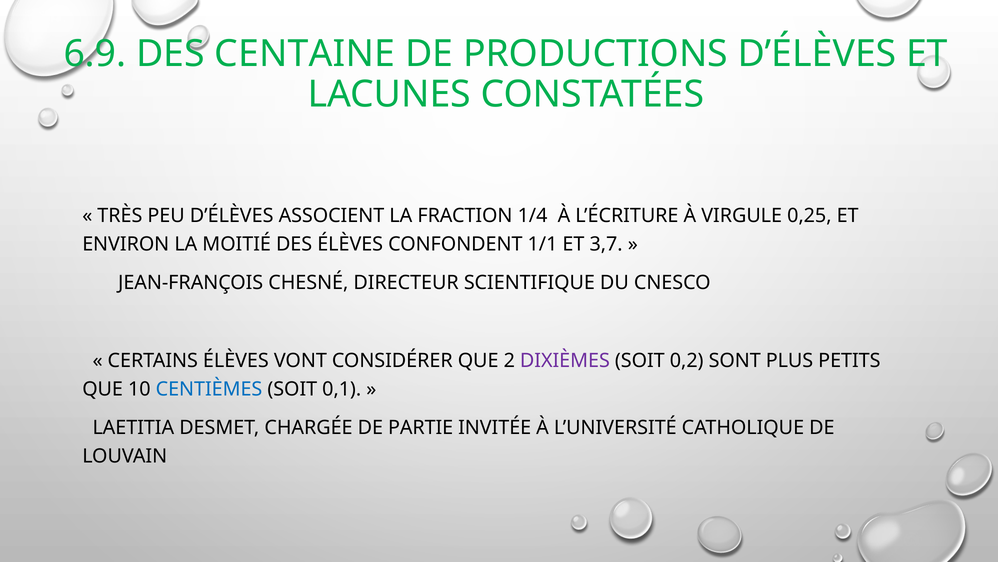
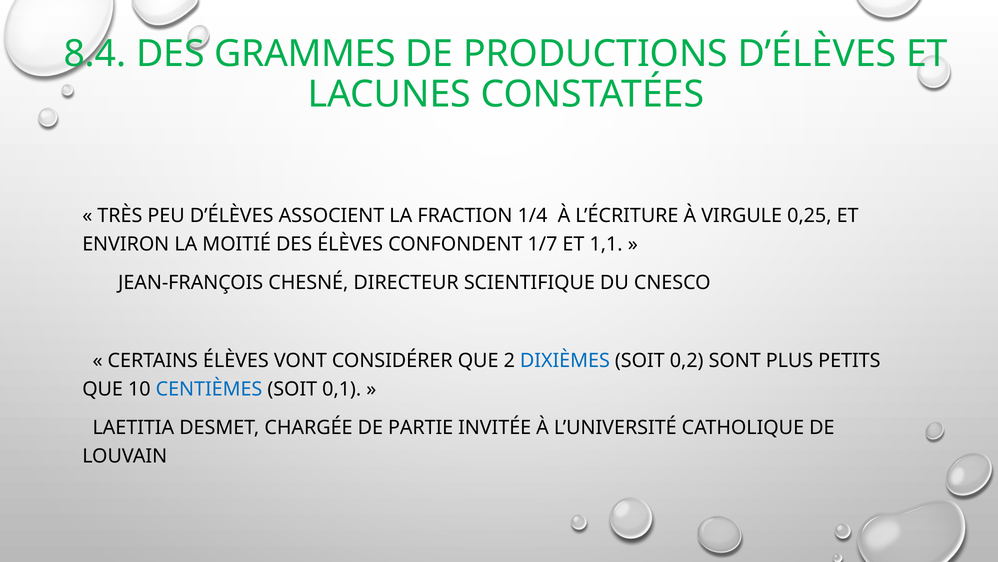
6.9: 6.9 -> 8.4
CENTAINE: CENTAINE -> GRAMMES
1/1: 1/1 -> 1/7
3,7: 3,7 -> 1,1
DIXIÈMES colour: purple -> blue
